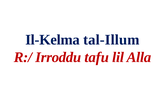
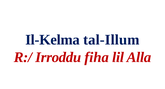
tafu: tafu -> fiha
